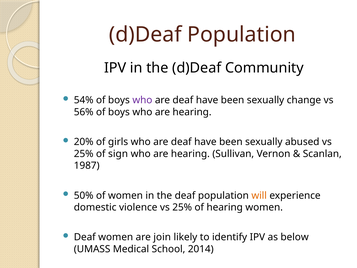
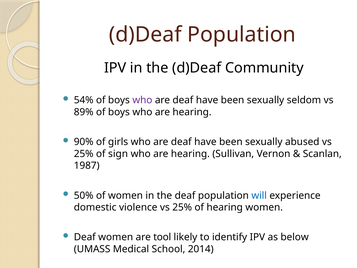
change: change -> seldom
56%: 56% -> 89%
20%: 20% -> 90%
will colour: orange -> blue
join: join -> tool
